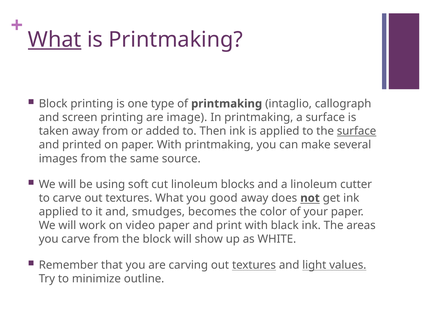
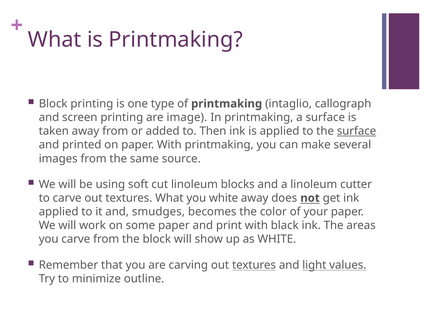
What at (55, 40) underline: present -> none
you good: good -> white
video: video -> some
